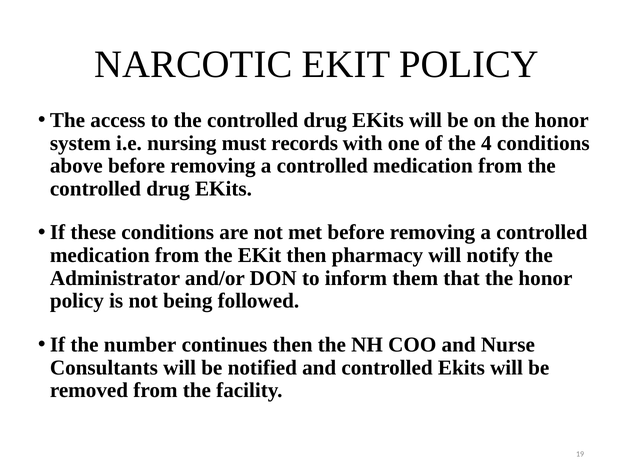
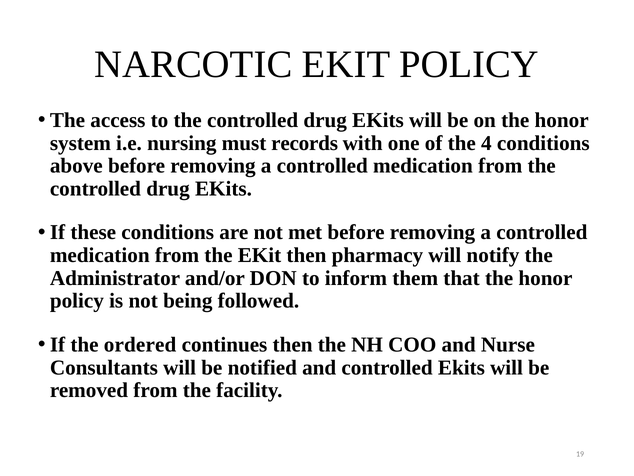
number: number -> ordered
